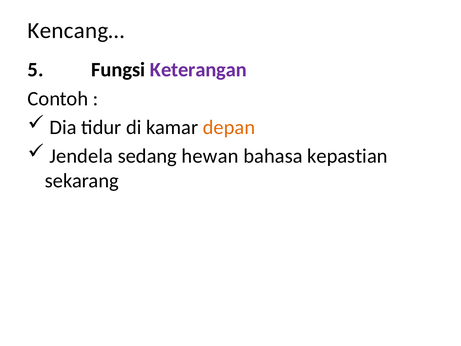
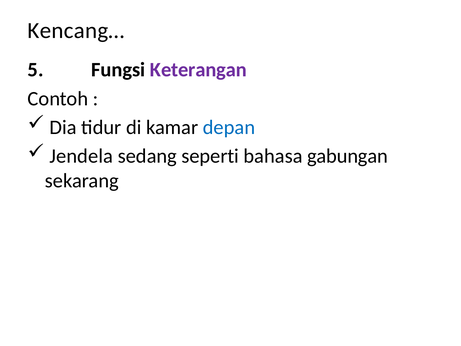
depan colour: orange -> blue
hewan: hewan -> seperti
kepastian: kepastian -> gabungan
